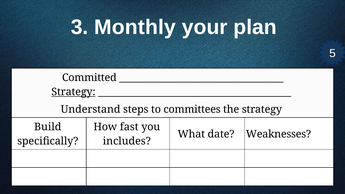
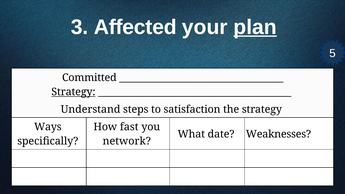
Monthly: Monthly -> Affected
plan underline: none -> present
committees: committees -> satisfaction
Build: Build -> Ways
includes: includes -> network
